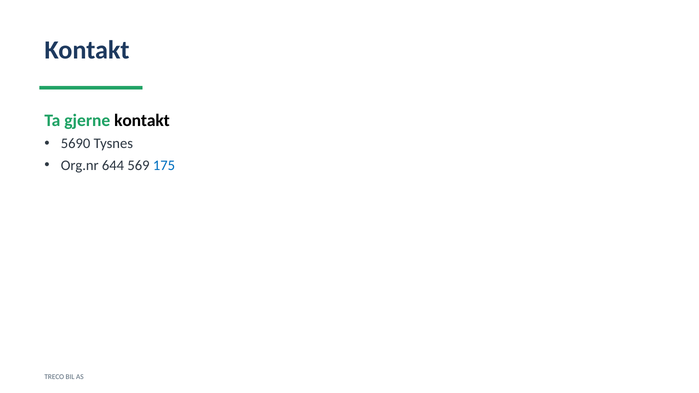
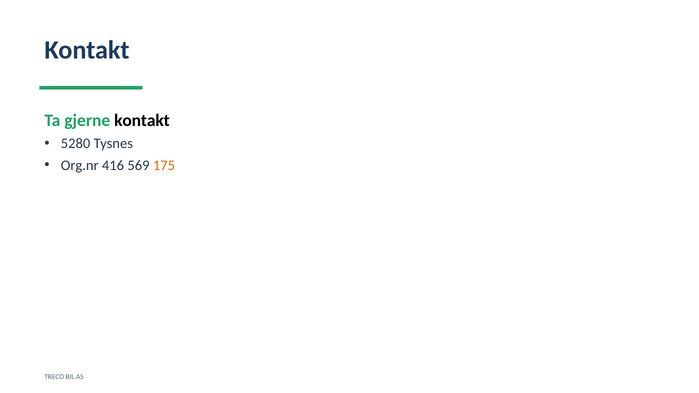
5690: 5690 -> 5280
644: 644 -> 416
175 colour: blue -> orange
